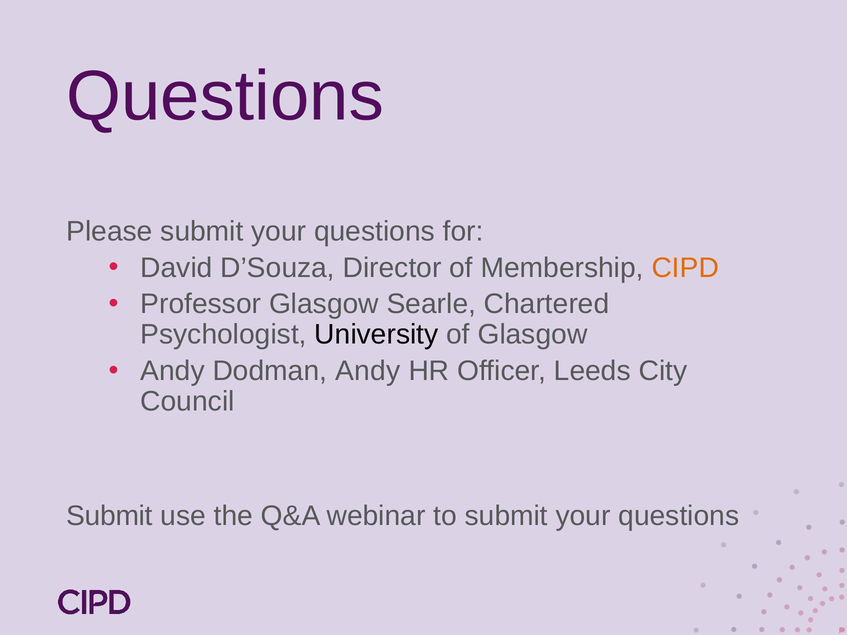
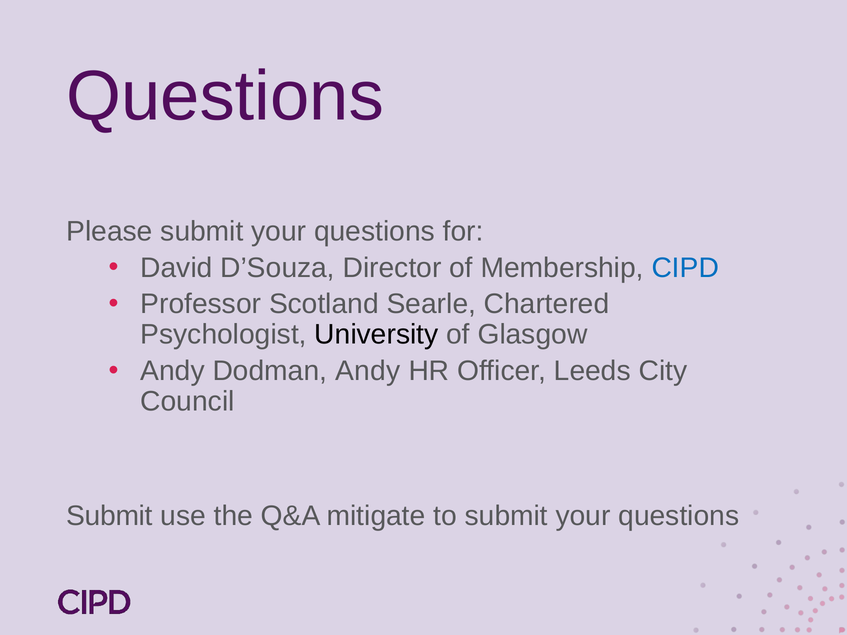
CIPD colour: orange -> blue
Professor Glasgow: Glasgow -> Scotland
webinar: webinar -> mitigate
